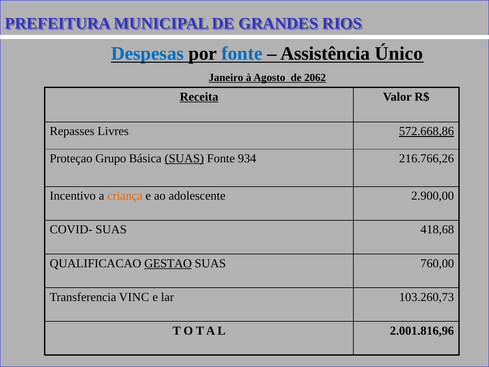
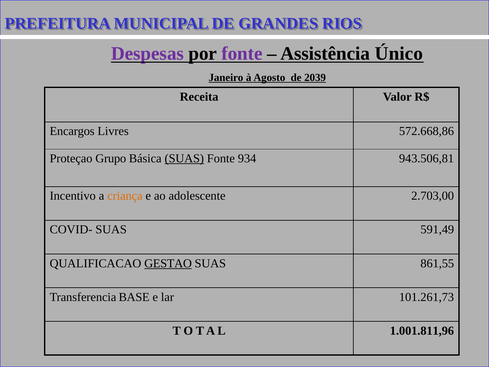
Despesas colour: blue -> purple
fonte at (242, 54) colour: blue -> purple
2062: 2062 -> 2039
Receita underline: present -> none
Repasses: Repasses -> Encargos
572.668,86 underline: present -> none
216.766,26: 216.766,26 -> 943.506,81
2.900,00: 2.900,00 -> 2.703,00
418,68: 418,68 -> 591,49
760,00: 760,00 -> 861,55
VINC: VINC -> BASE
103.260,73: 103.260,73 -> 101.261,73
2.001.816,96: 2.001.816,96 -> 1.001.811,96
